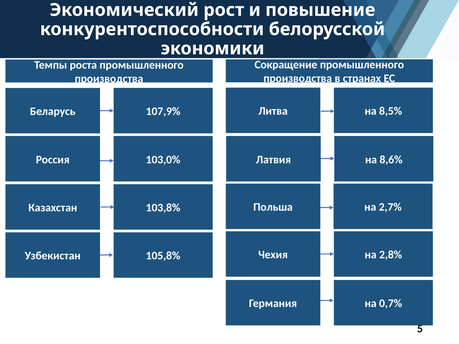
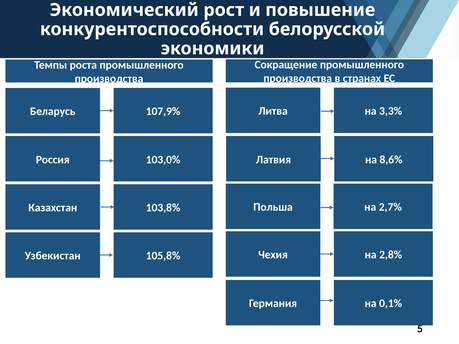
8,5%: 8,5% -> 3,3%
0,7%: 0,7% -> 0,1%
